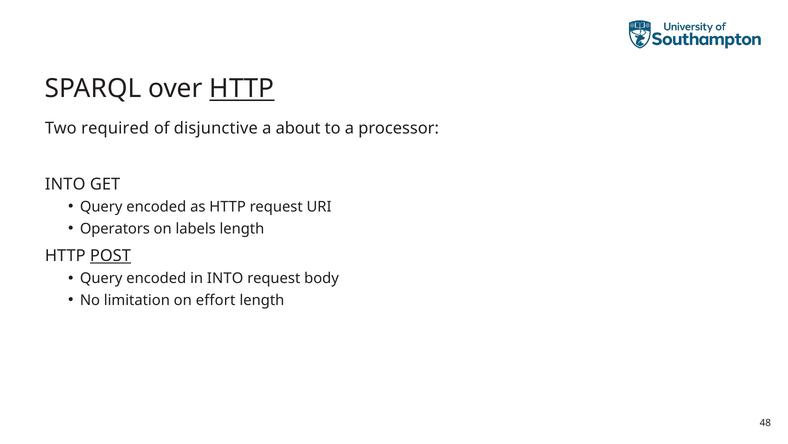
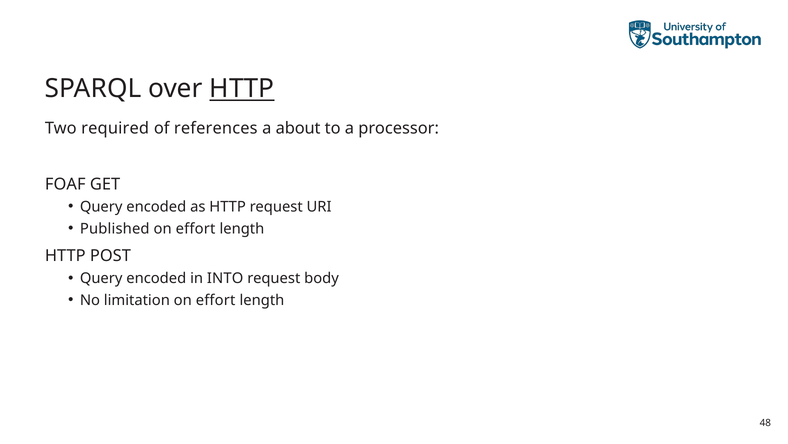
disjunctive: disjunctive -> references
INTO at (65, 184): INTO -> FOAF
Operators: Operators -> Published
labels at (196, 228): labels -> effort
POST underline: present -> none
